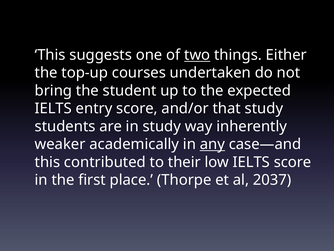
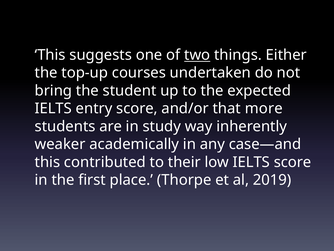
that study: study -> more
any underline: present -> none
2037: 2037 -> 2019
